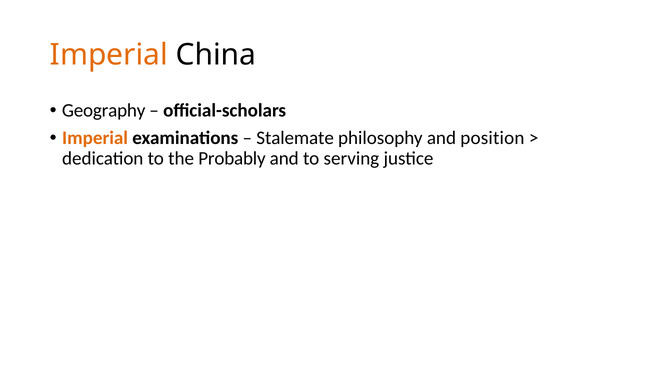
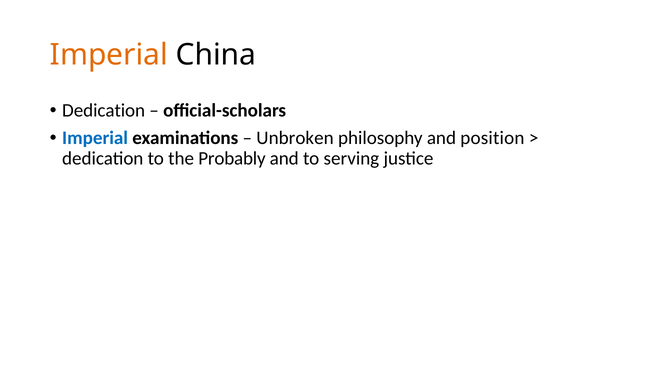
Geography at (104, 111): Geography -> Dedication
Imperial at (95, 138) colour: orange -> blue
Stalemate: Stalemate -> Unbroken
